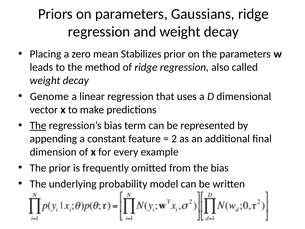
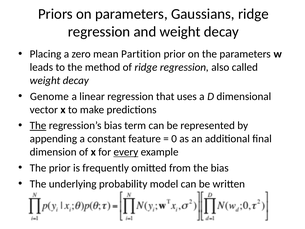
Stabilizes: Stabilizes -> Partition
2: 2 -> 0
every underline: none -> present
